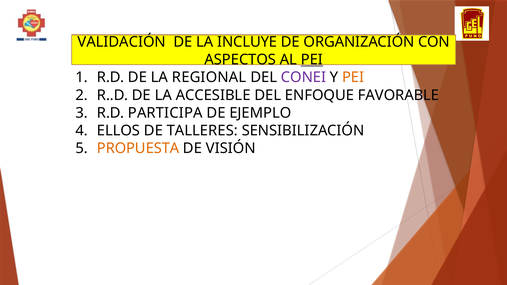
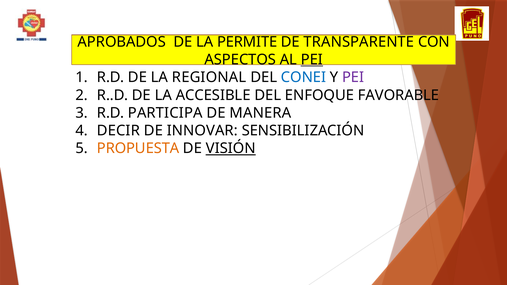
VALIDACIÓN: VALIDACIÓN -> APROBADOS
INCLUYE: INCLUYE -> PERMITE
ORGANIZACIÓN: ORGANIZACIÓN -> TRANSPARENTE
CONEI colour: purple -> blue
PEI at (353, 77) colour: orange -> purple
EJEMPLO: EJEMPLO -> MANERA
ELLOS: ELLOS -> DECIR
TALLERES: TALLERES -> INNOVAR
VISIÓN underline: none -> present
